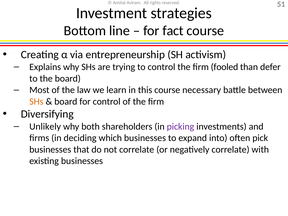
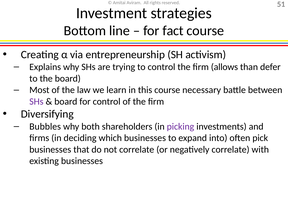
fooled: fooled -> allows
SHs at (36, 101) colour: orange -> purple
Unlikely: Unlikely -> Bubbles
